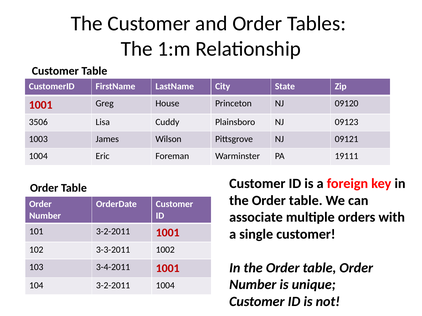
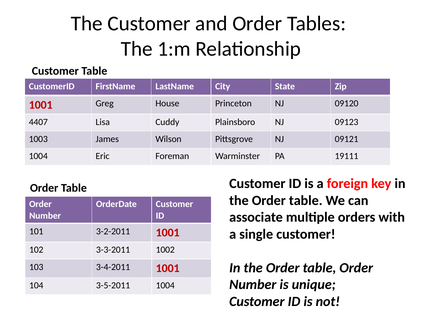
3506: 3506 -> 4407
104 3-2-2011: 3-2-2011 -> 3-5-2011
